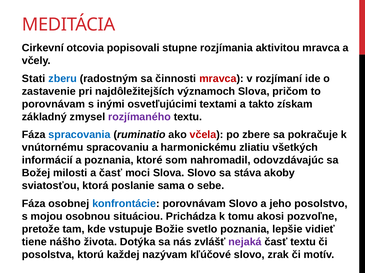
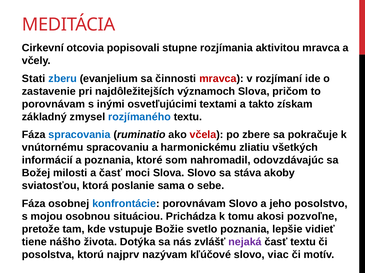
radostným: radostným -> evanjelium
rozjímaného colour: purple -> blue
každej: každej -> najprv
zrak: zrak -> viac
